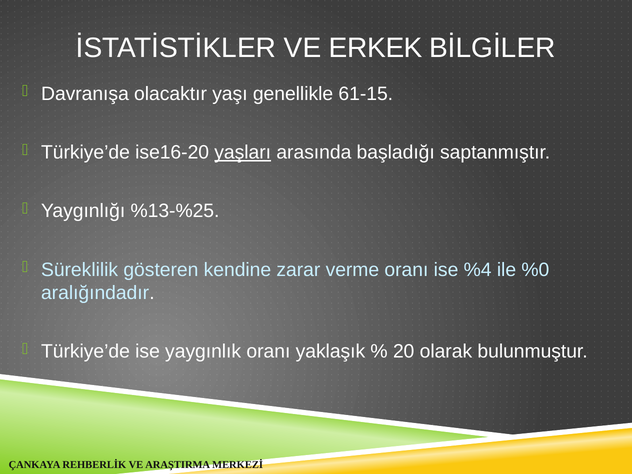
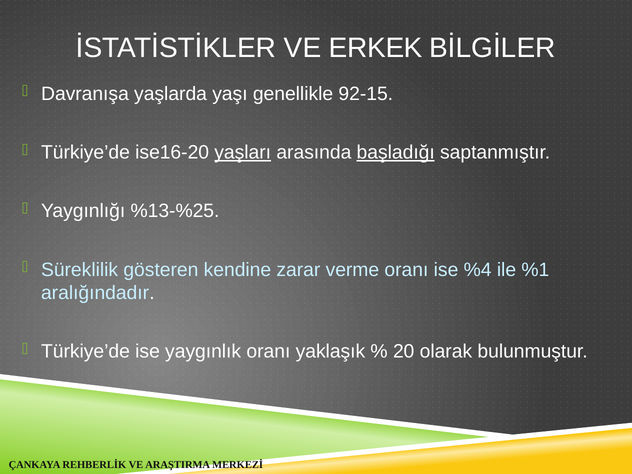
olacaktır: olacaktır -> yaşlarda
61-15: 61-15 -> 92-15
başladığı underline: none -> present
%0: %0 -> %1
